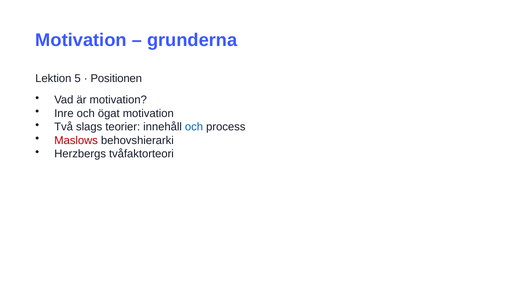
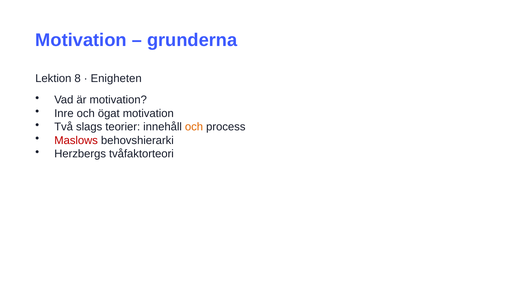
5: 5 -> 8
Positionen: Positionen -> Enigheten
och at (194, 127) colour: blue -> orange
